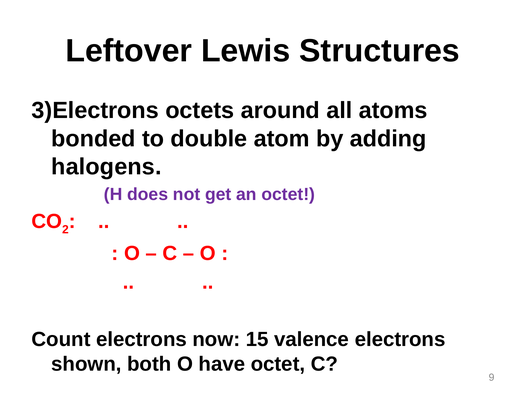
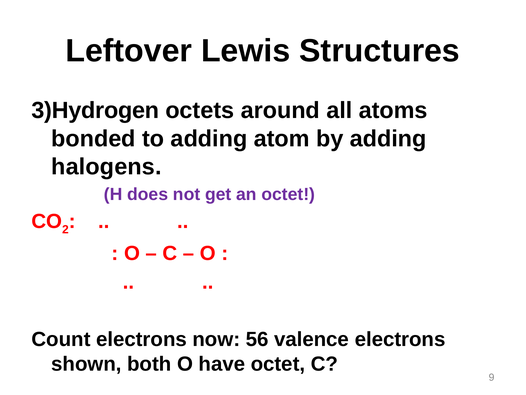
3)Electrons: 3)Electrons -> 3)Hydrogen
to double: double -> adding
15: 15 -> 56
